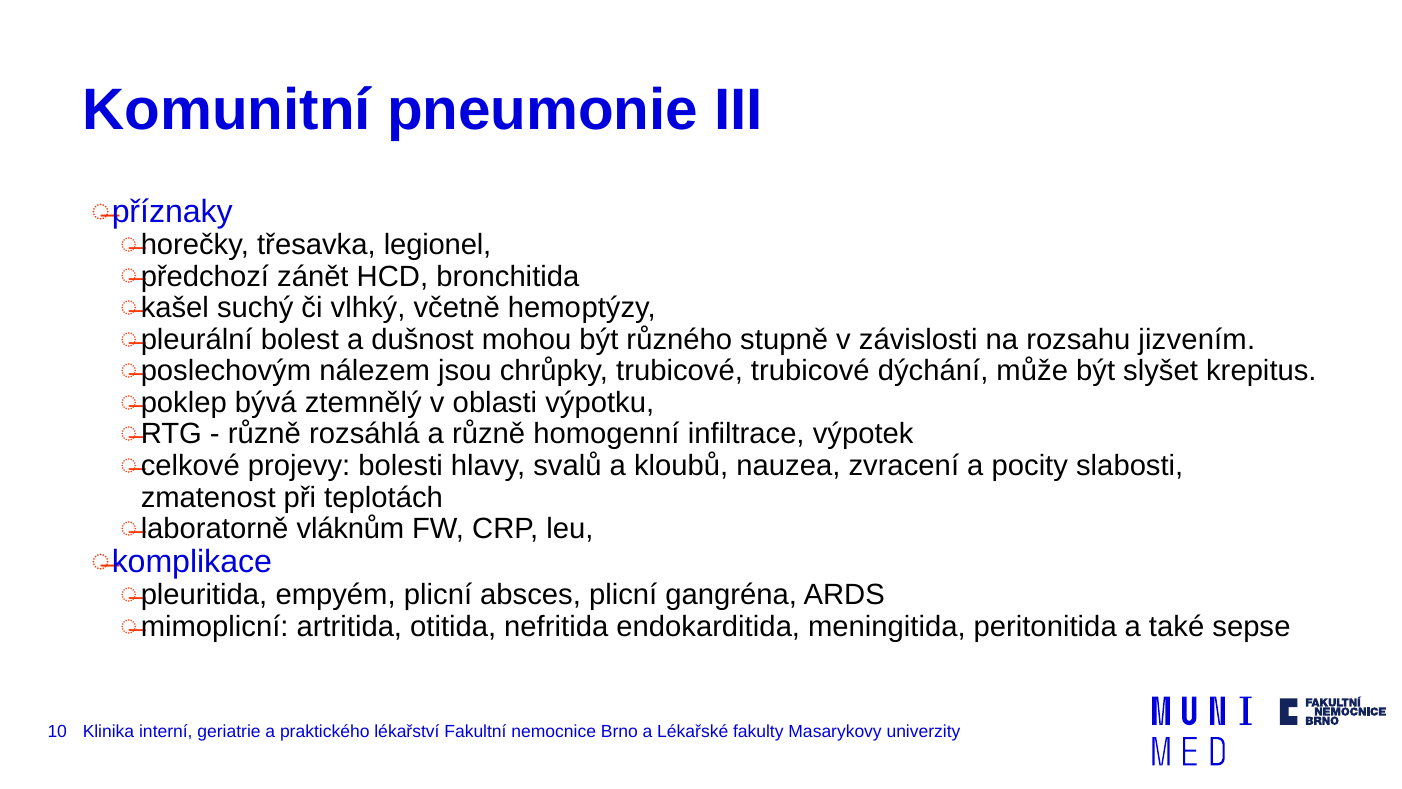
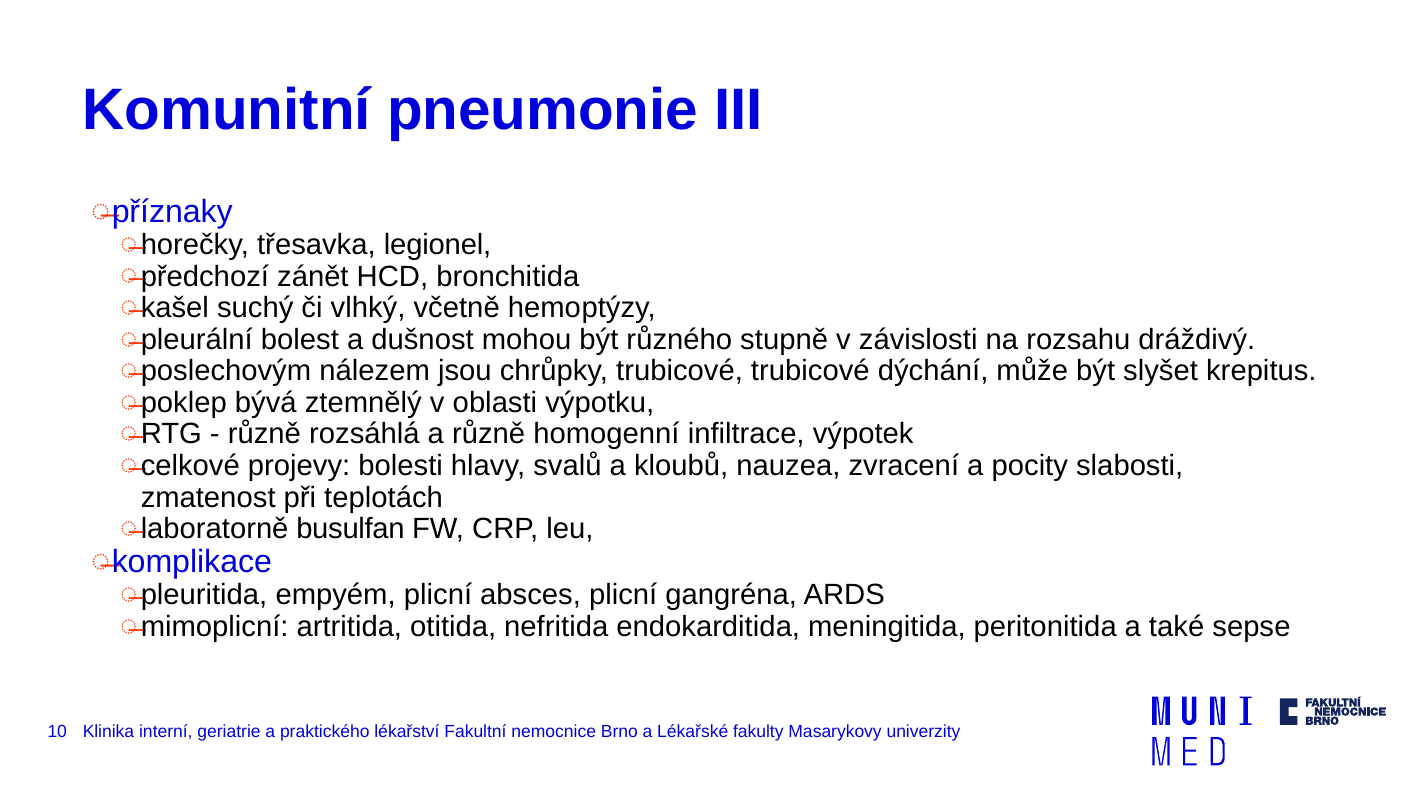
jizvením: jizvením -> dráždivý
vláknům: vláknům -> busulfan
